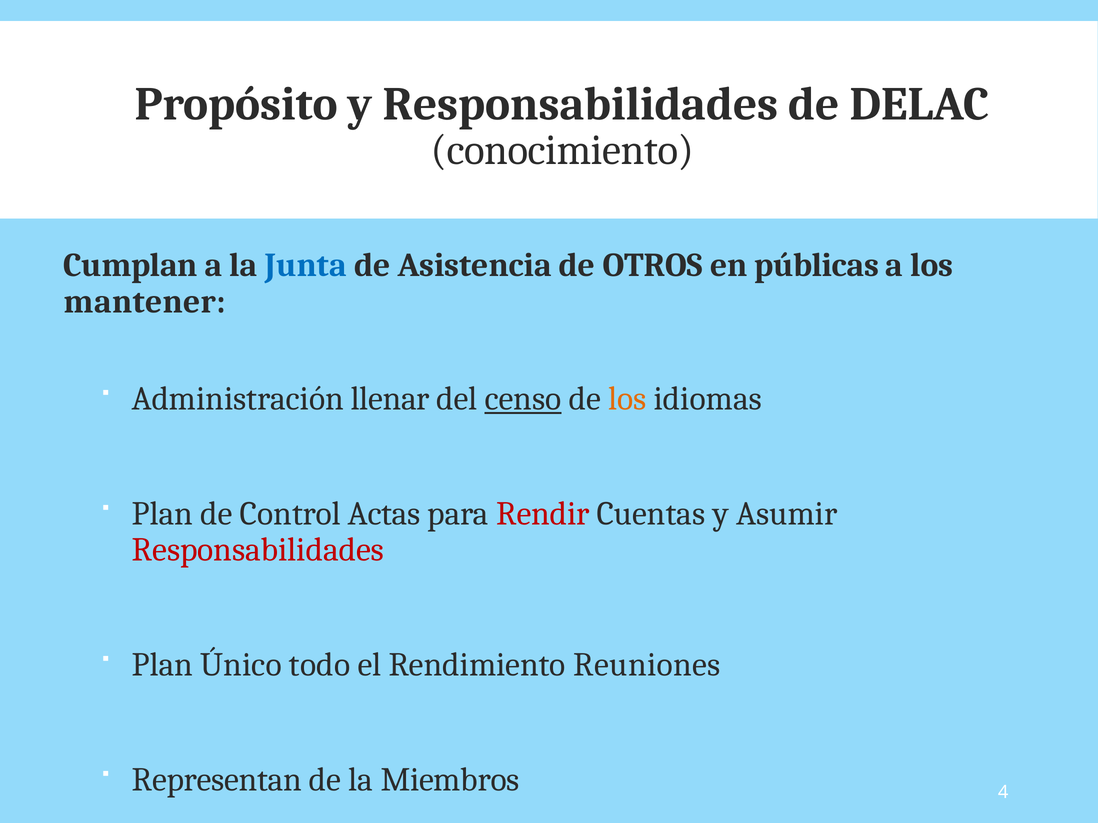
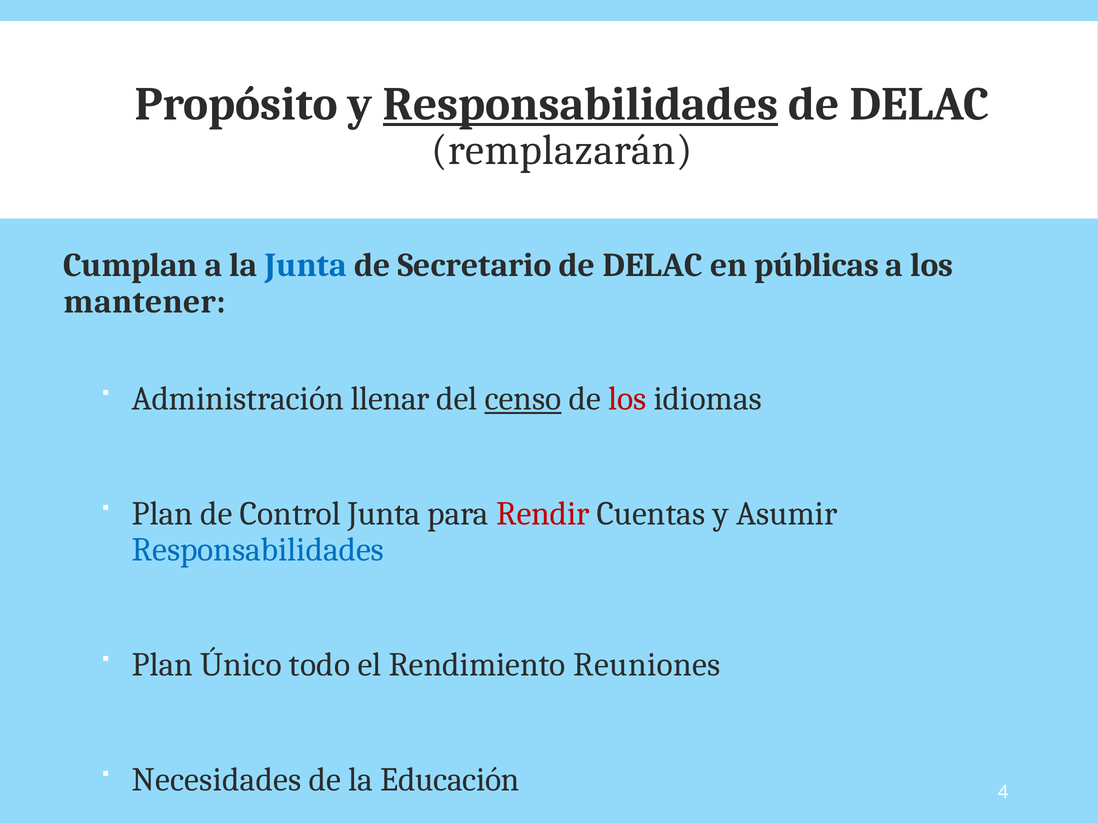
Responsabilidades at (581, 104) underline: none -> present
conocimiento: conocimiento -> remplazarán
Asistencia: Asistencia -> Secretario
OTROS at (653, 265): OTROS -> DELAC
los at (627, 399) colour: orange -> red
Control Actas: Actas -> Junta
Responsabilidades at (258, 550) colour: red -> blue
Representan: Representan -> Necesidades
Miembros: Miembros -> Educación
